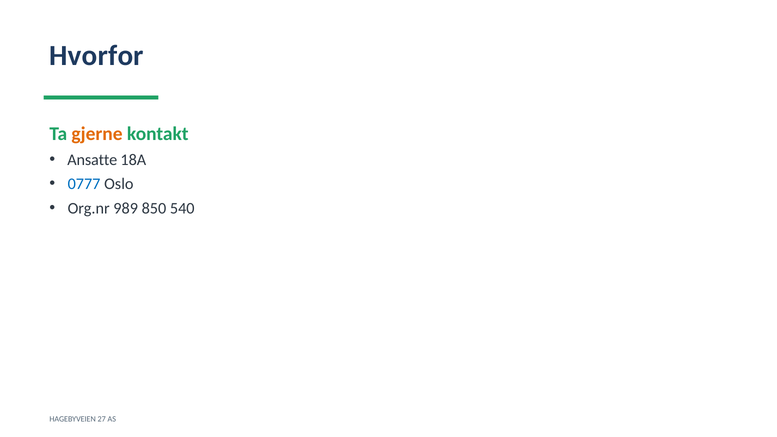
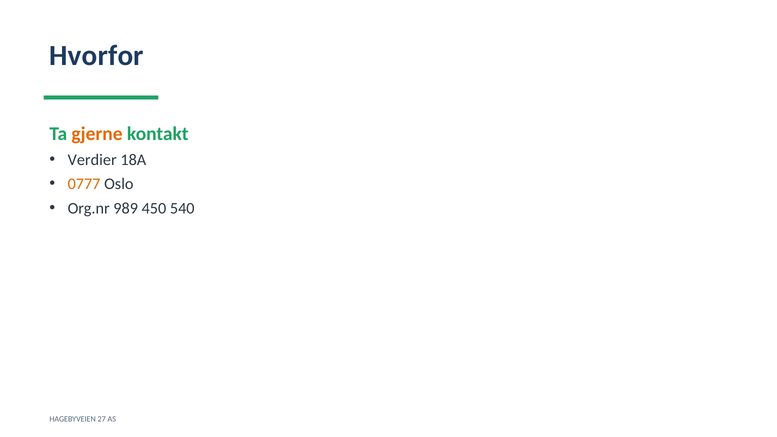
Ansatte: Ansatte -> Verdier
0777 colour: blue -> orange
850: 850 -> 450
